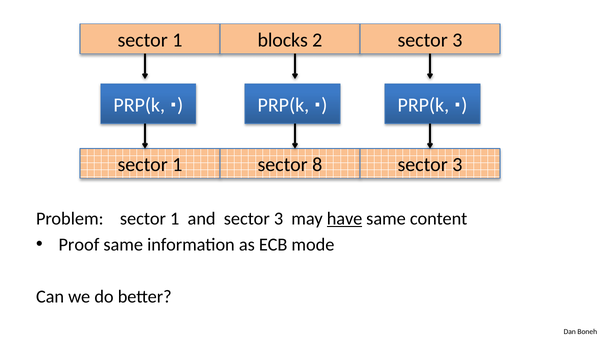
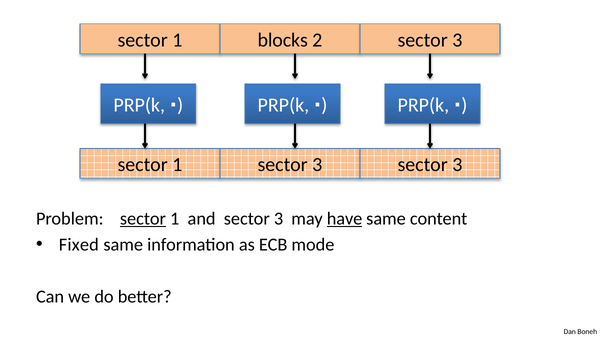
1 sector 8: 8 -> 3
sector at (143, 219) underline: none -> present
Proof: Proof -> Fixed
